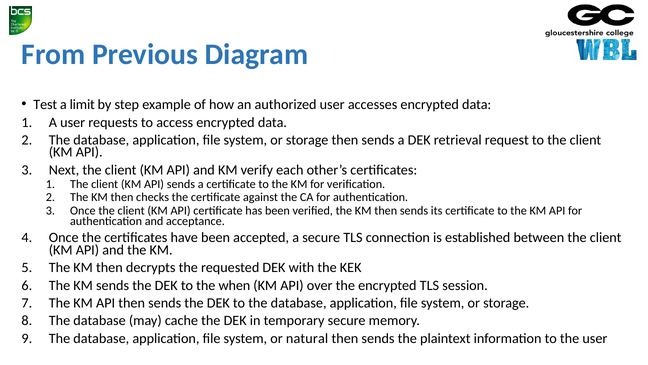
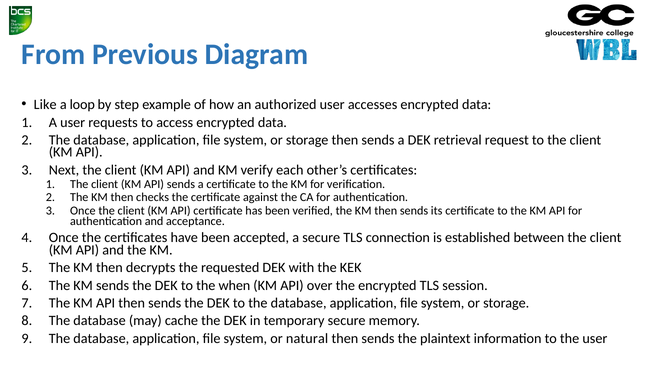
Test: Test -> Like
limit: limit -> loop
